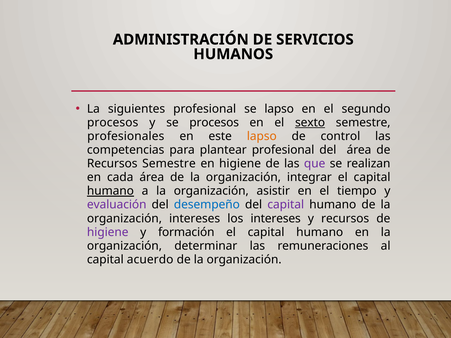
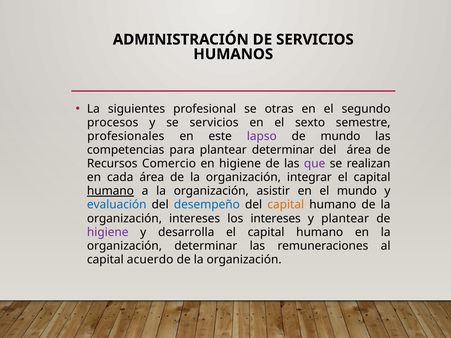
se lapso: lapso -> otras
se procesos: procesos -> servicios
sexto underline: present -> none
lapso at (262, 136) colour: orange -> purple
de control: control -> mundo
plantear profesional: profesional -> determinar
Recursos Semestre: Semestre -> Comercio
el tiempo: tiempo -> mundo
evaluación colour: purple -> blue
capital at (286, 205) colour: purple -> orange
y recursos: recursos -> plantear
formación: formación -> desarrolla
